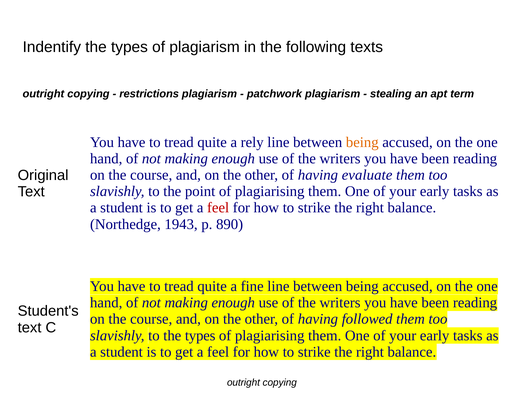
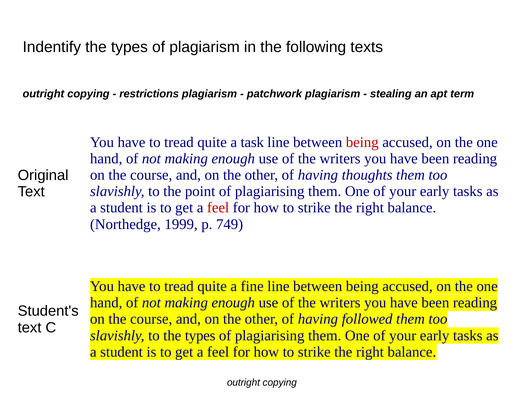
rely: rely -> task
being at (362, 142) colour: orange -> red
evaluate: evaluate -> thoughts
1943: 1943 -> 1999
890: 890 -> 749
